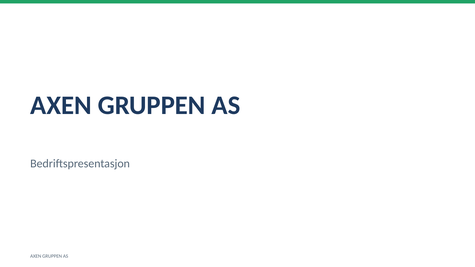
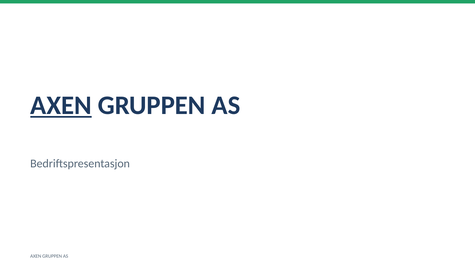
AXEN at (61, 105) underline: none -> present
